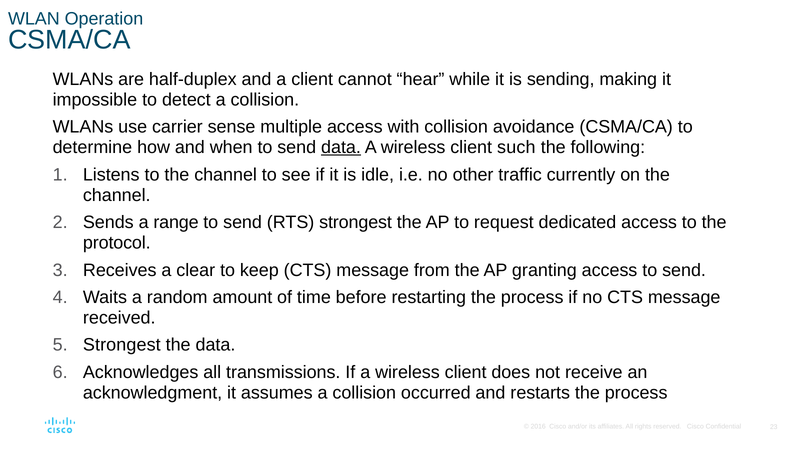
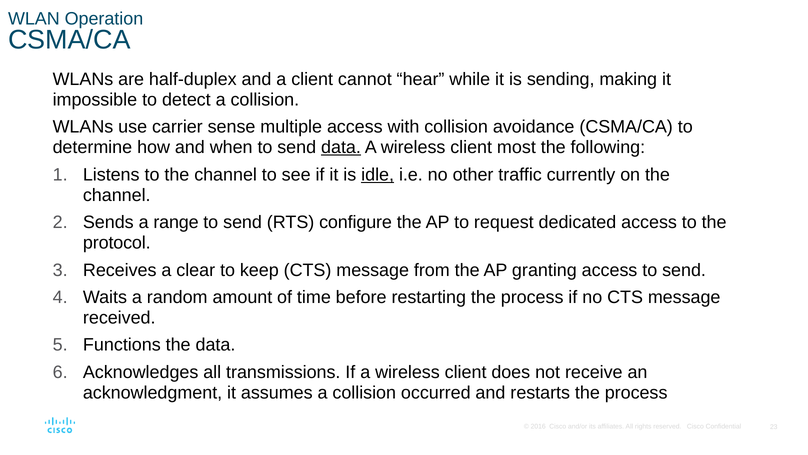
such: such -> most
idle underline: none -> present
RTS strongest: strongest -> configure
Strongest at (122, 345): Strongest -> Functions
